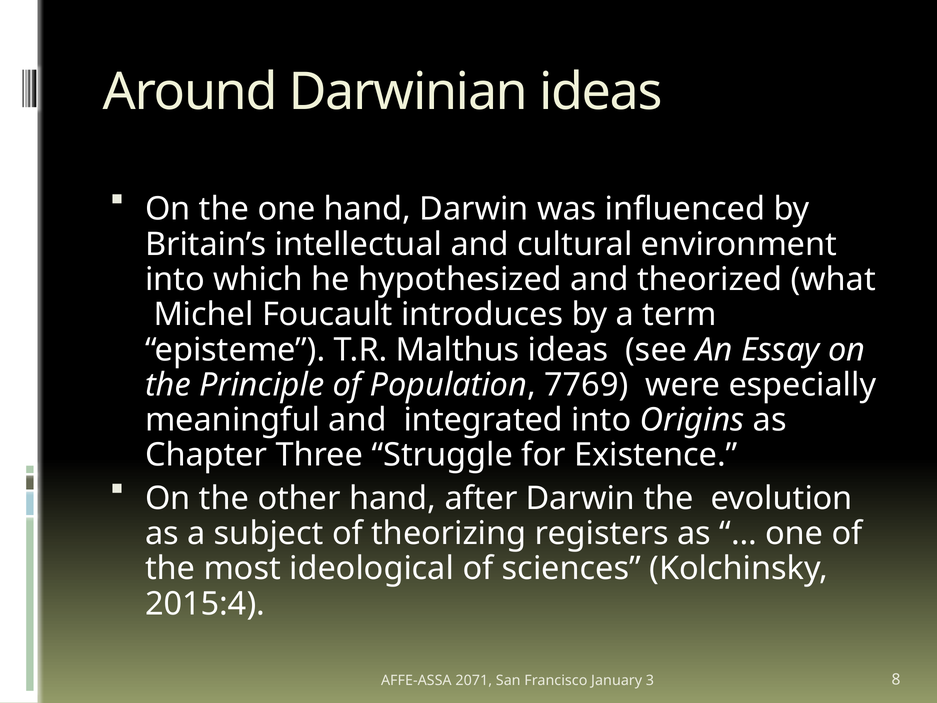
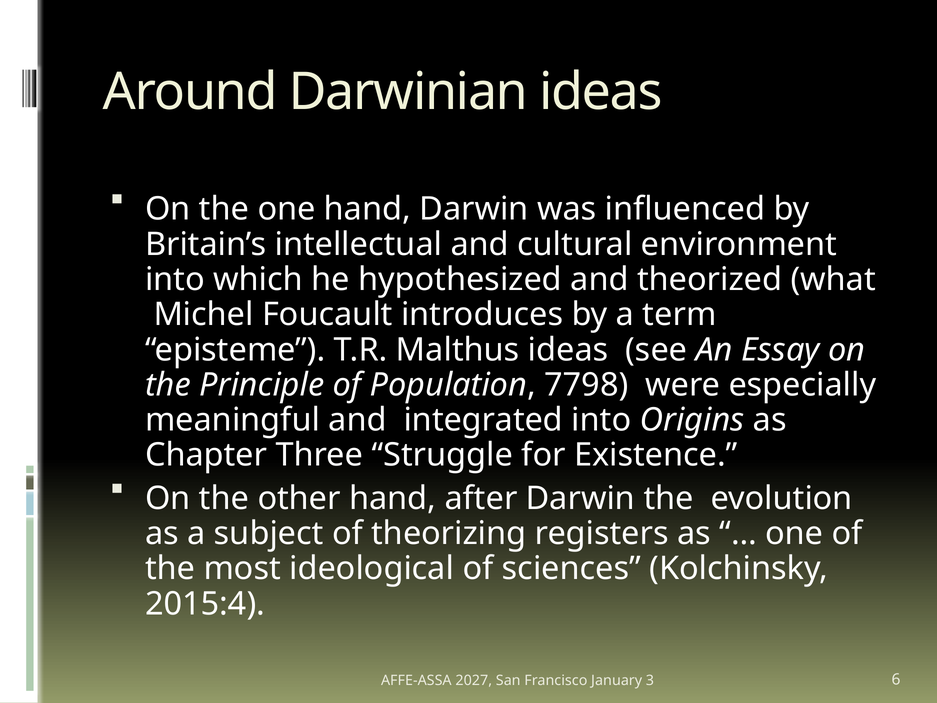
7769: 7769 -> 7798
2071: 2071 -> 2027
8: 8 -> 6
